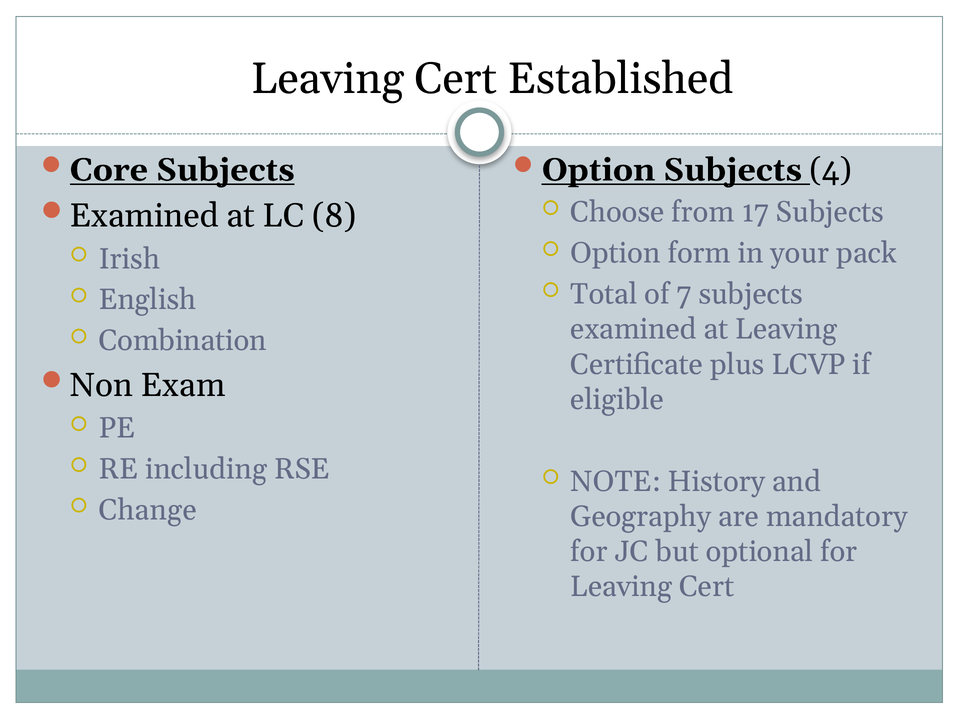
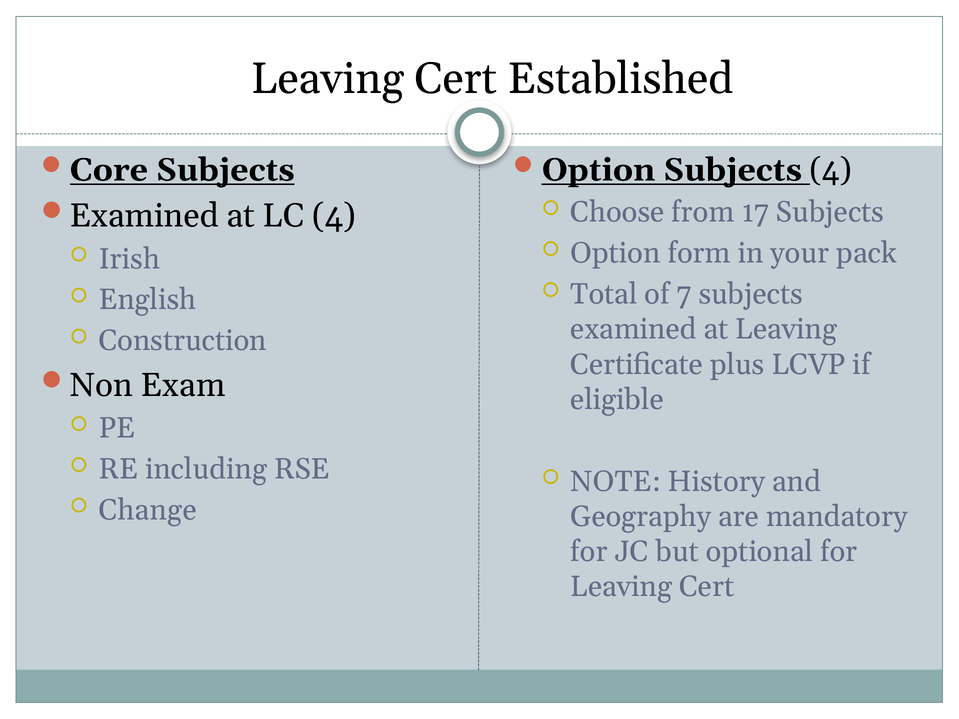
LC 8: 8 -> 4
Combination: Combination -> Construction
